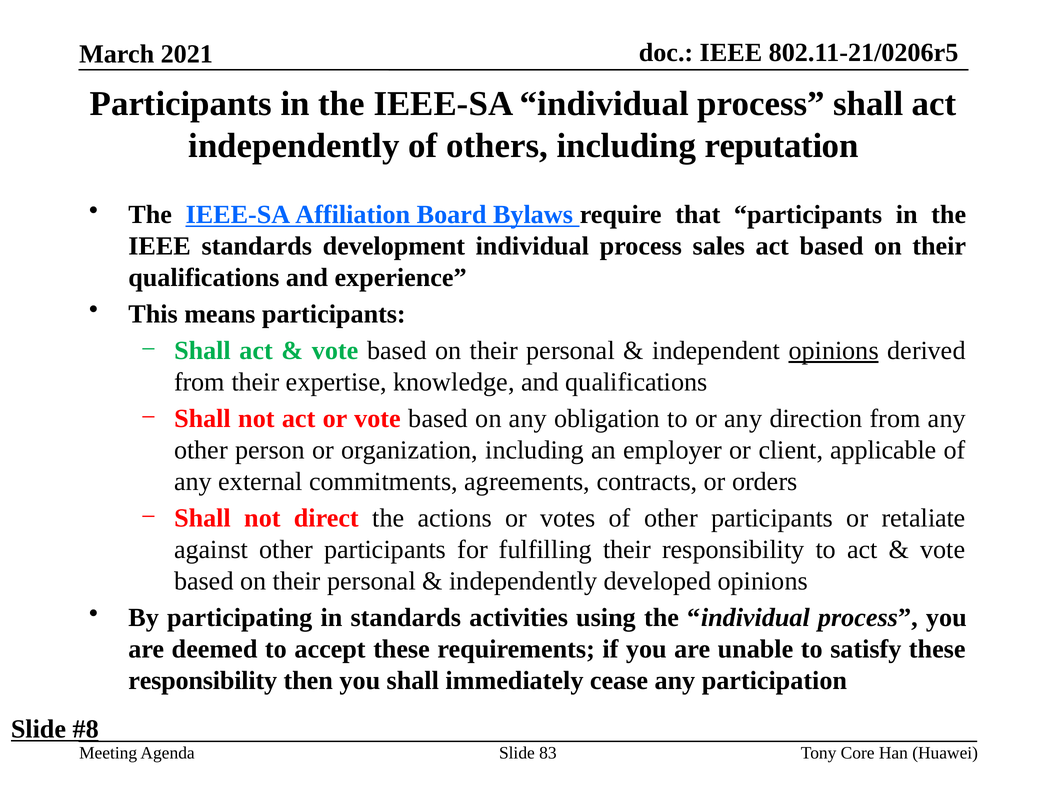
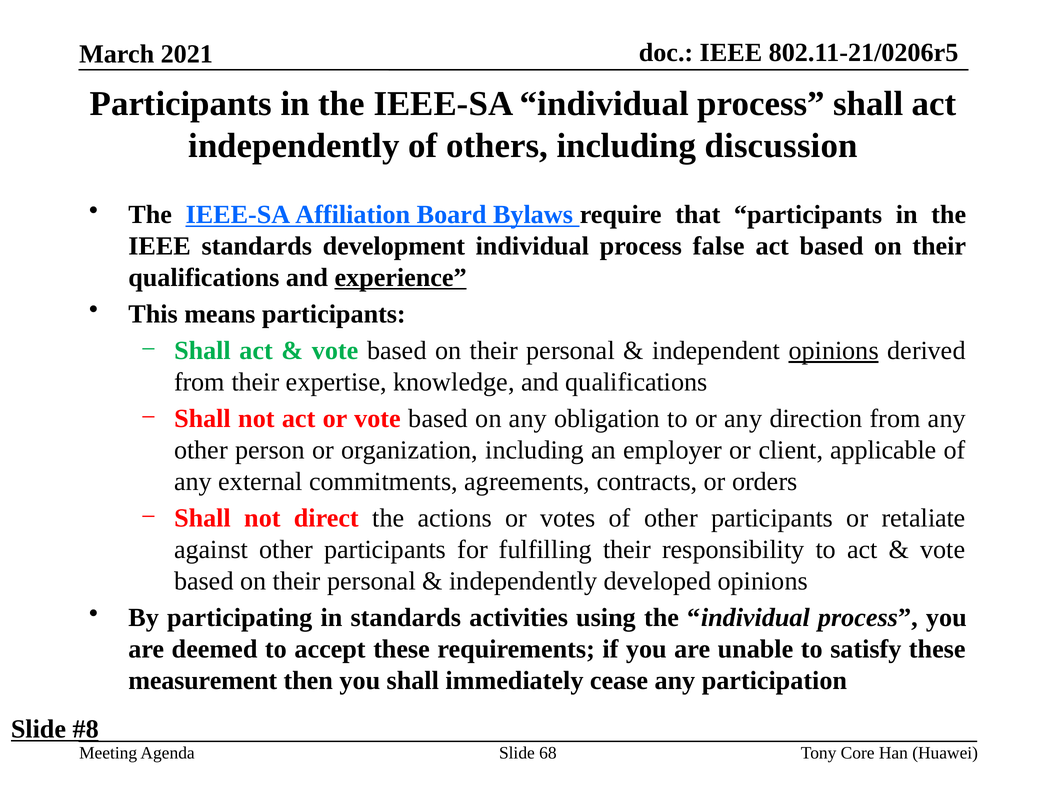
reputation: reputation -> discussion
sales: sales -> false
experience underline: none -> present
responsibility at (203, 681): responsibility -> measurement
83: 83 -> 68
